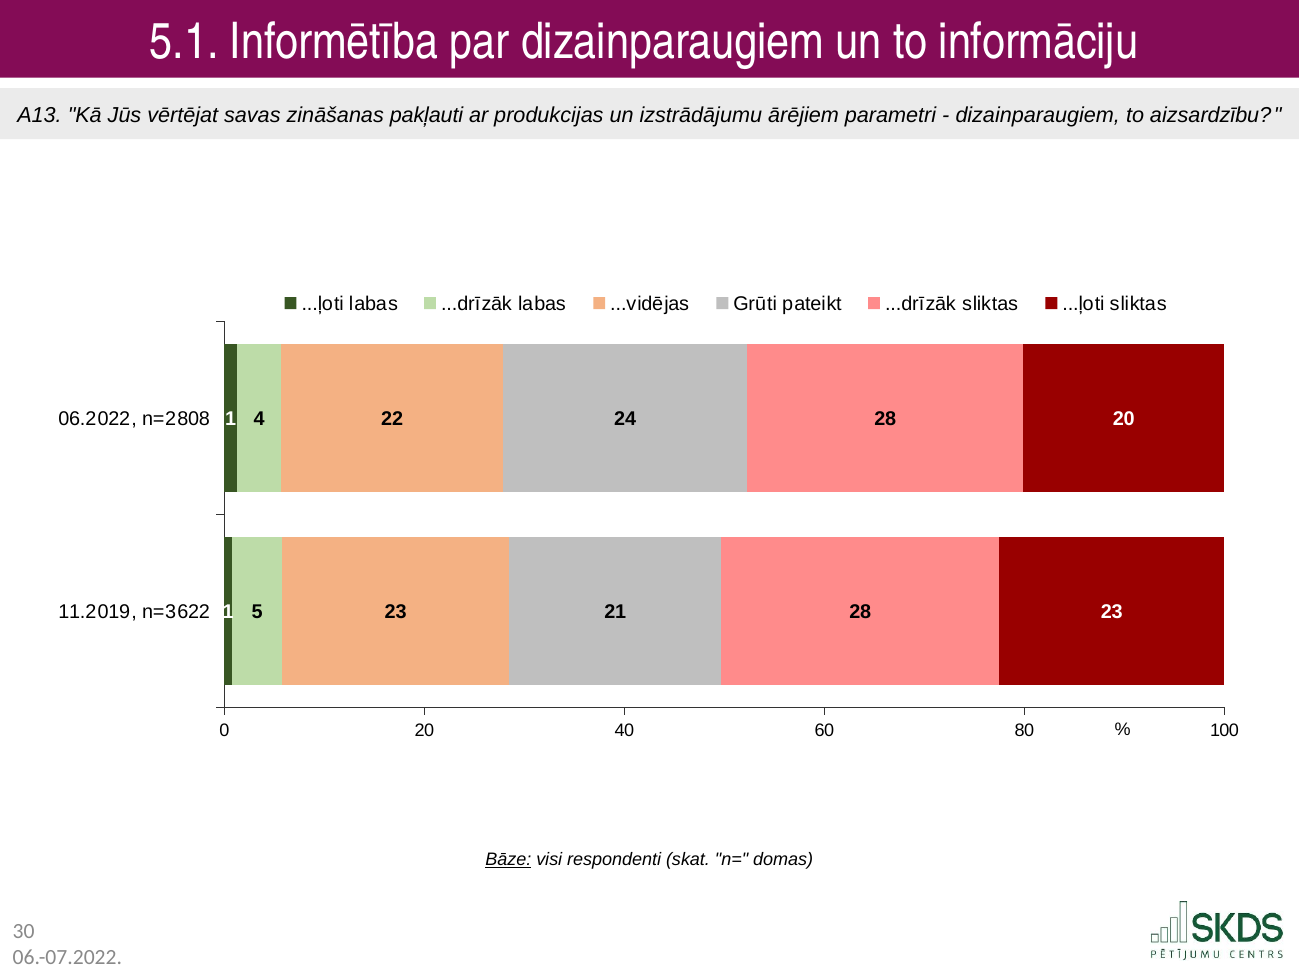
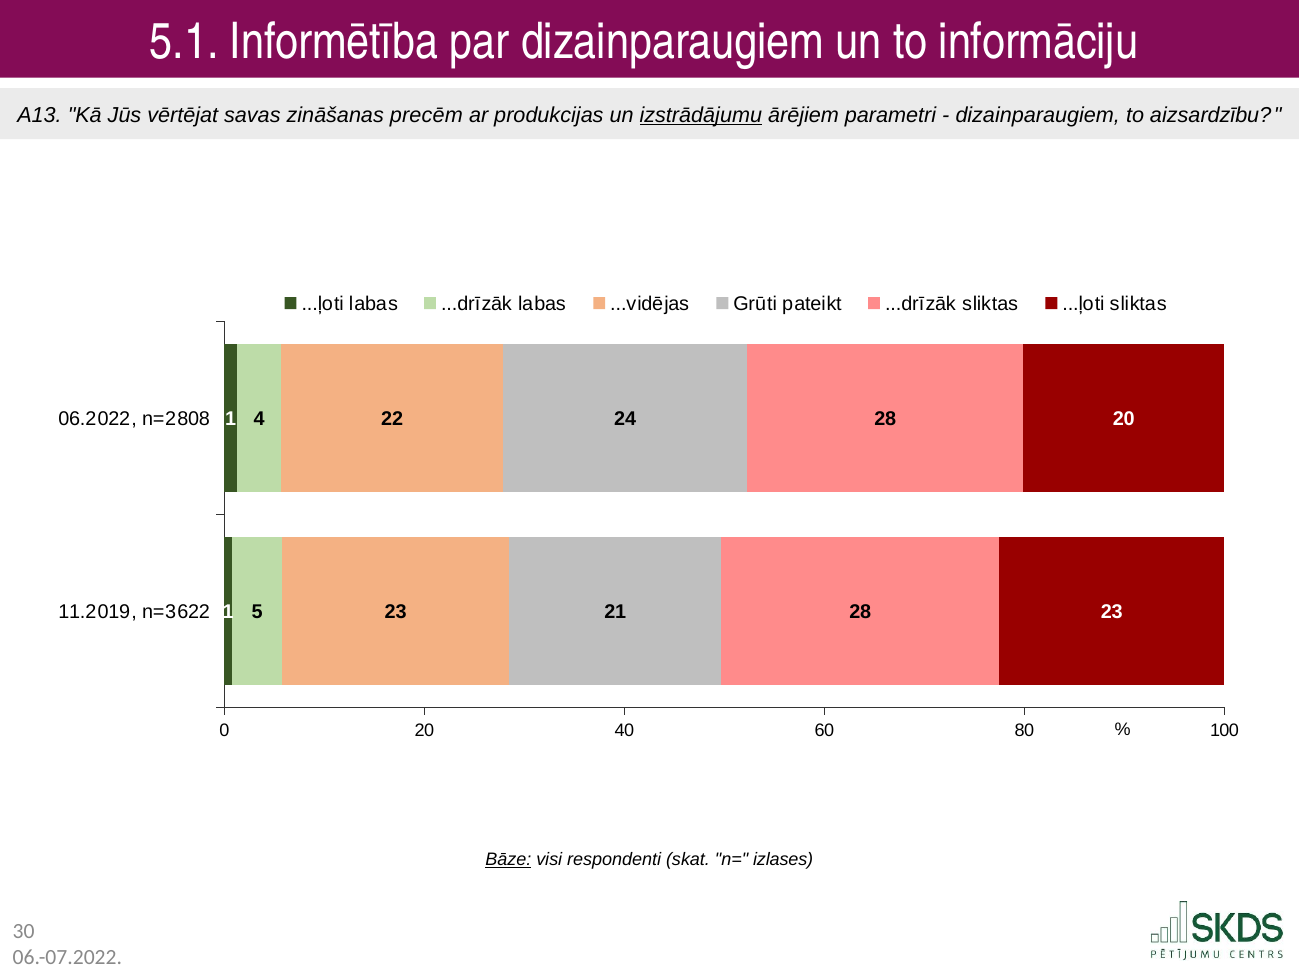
pakļauti: pakļauti -> precēm
izstrādājumu underline: none -> present
domas: domas -> izlases
